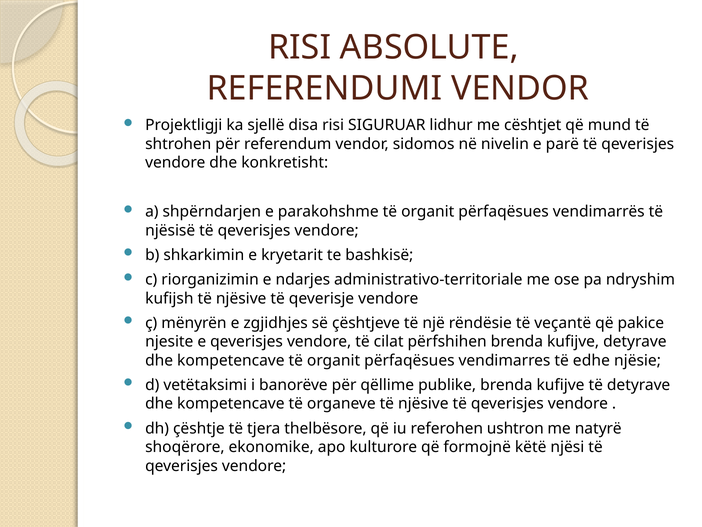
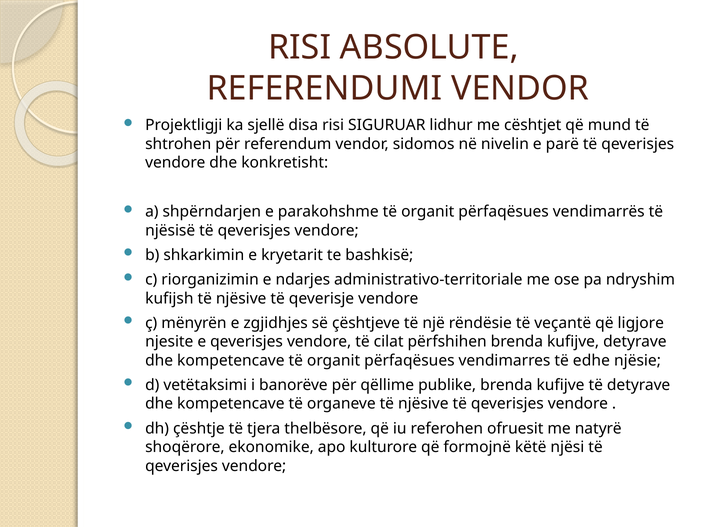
pakice: pakice -> ligjore
ushtron: ushtron -> ofruesit
